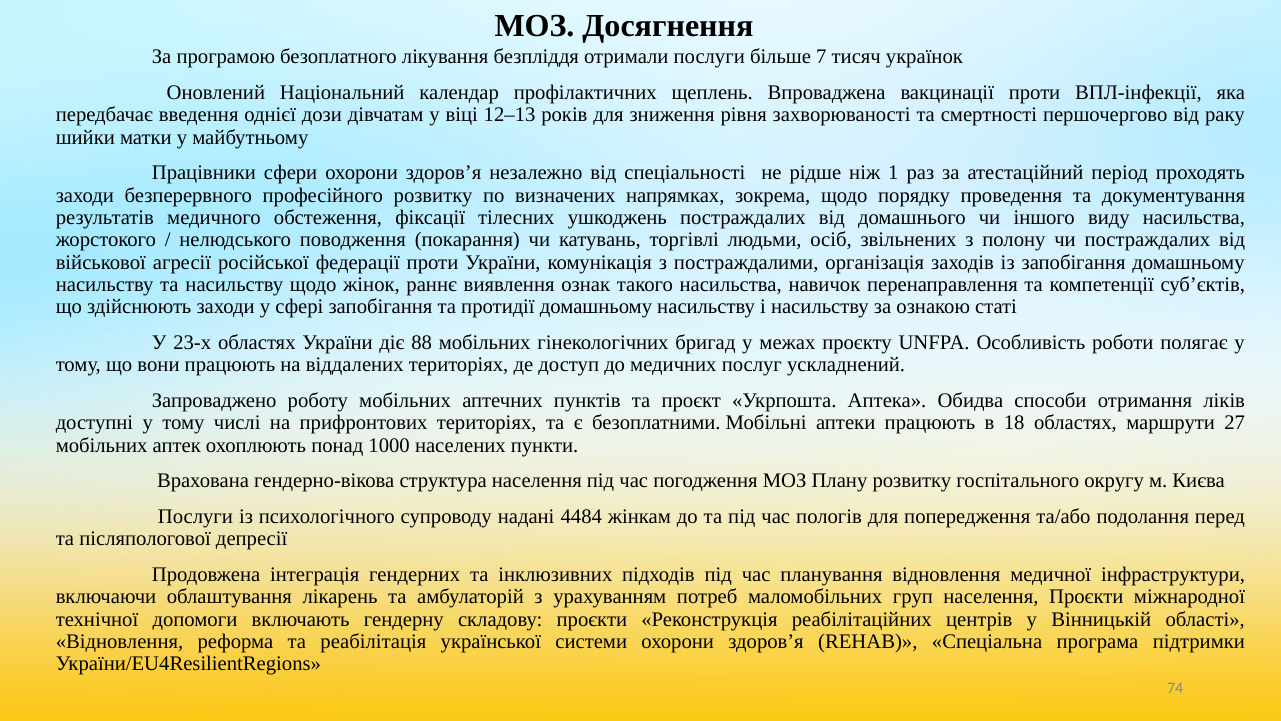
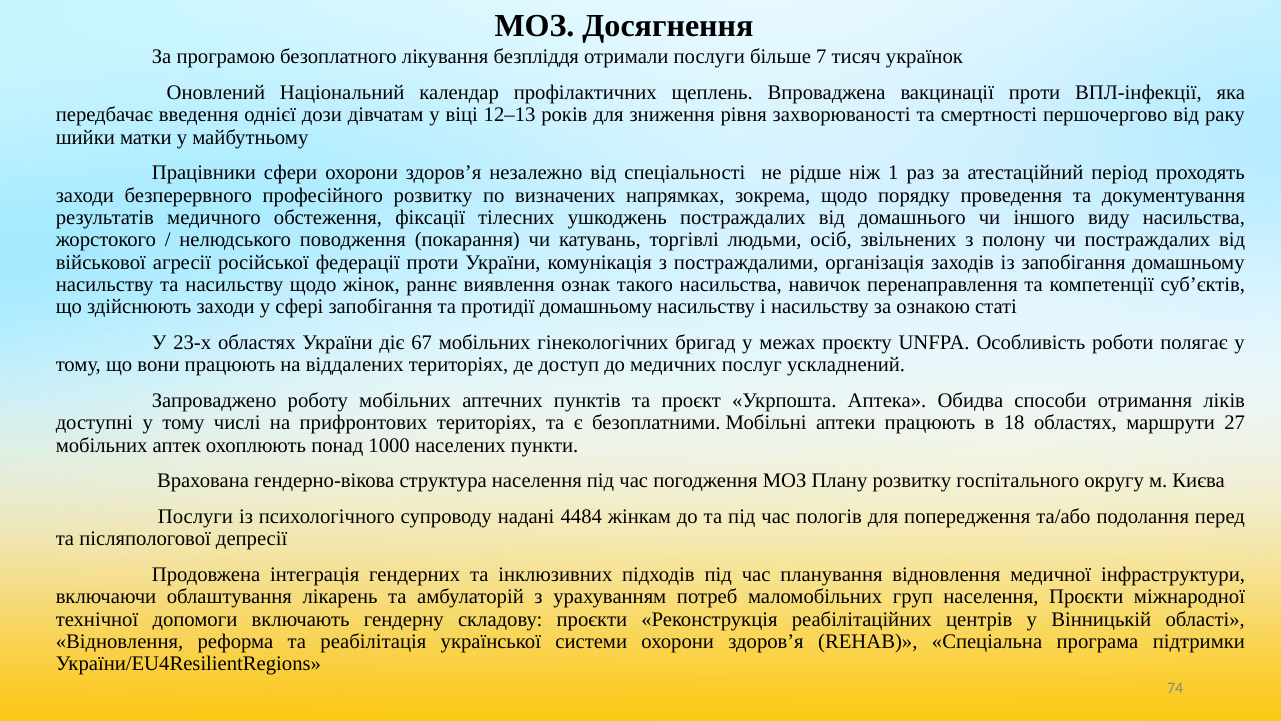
88: 88 -> 67
